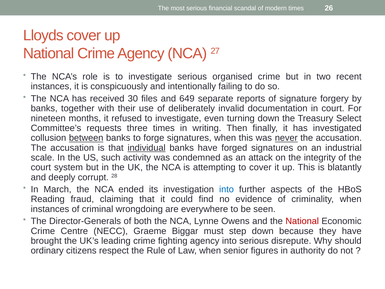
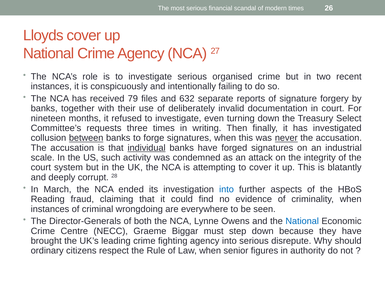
30: 30 -> 79
649: 649 -> 632
National at (302, 221) colour: red -> blue
